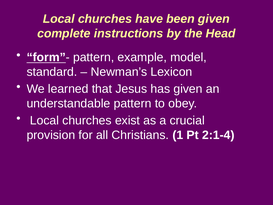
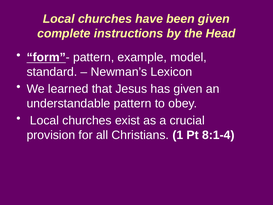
2:1-4: 2:1-4 -> 8:1-4
